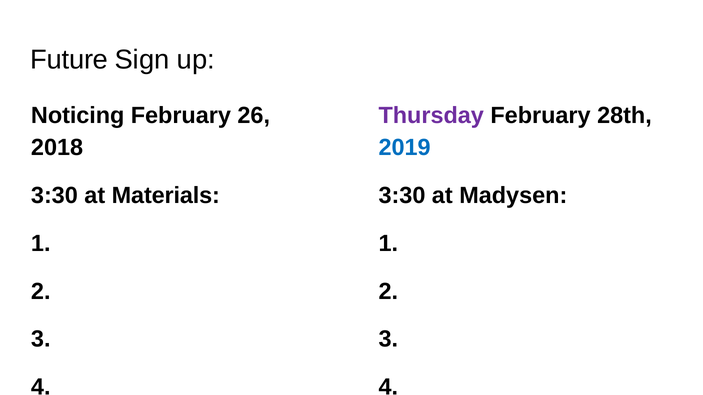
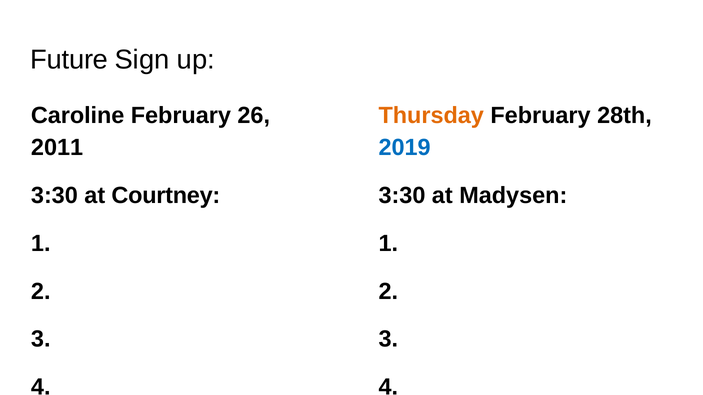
Noticing: Noticing -> Caroline
Thursday colour: purple -> orange
2018: 2018 -> 2011
Materials: Materials -> Courtney
